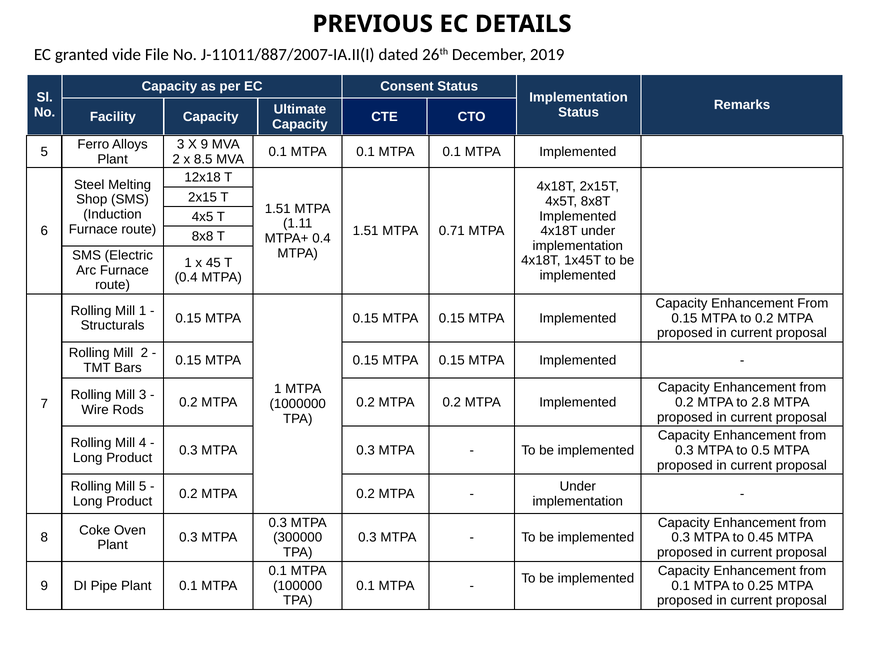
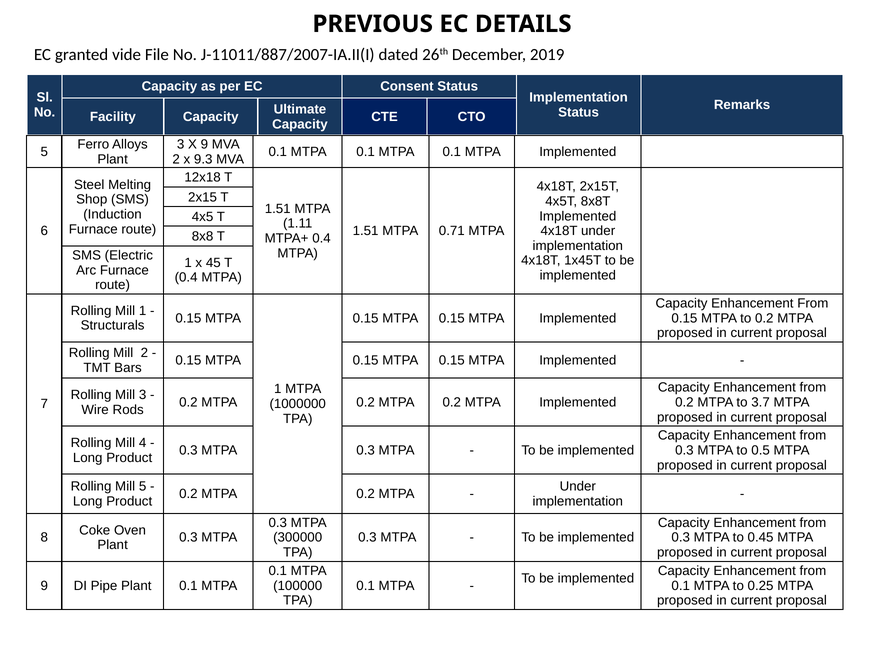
8.5: 8.5 -> 9.3
2.8: 2.8 -> 3.7
